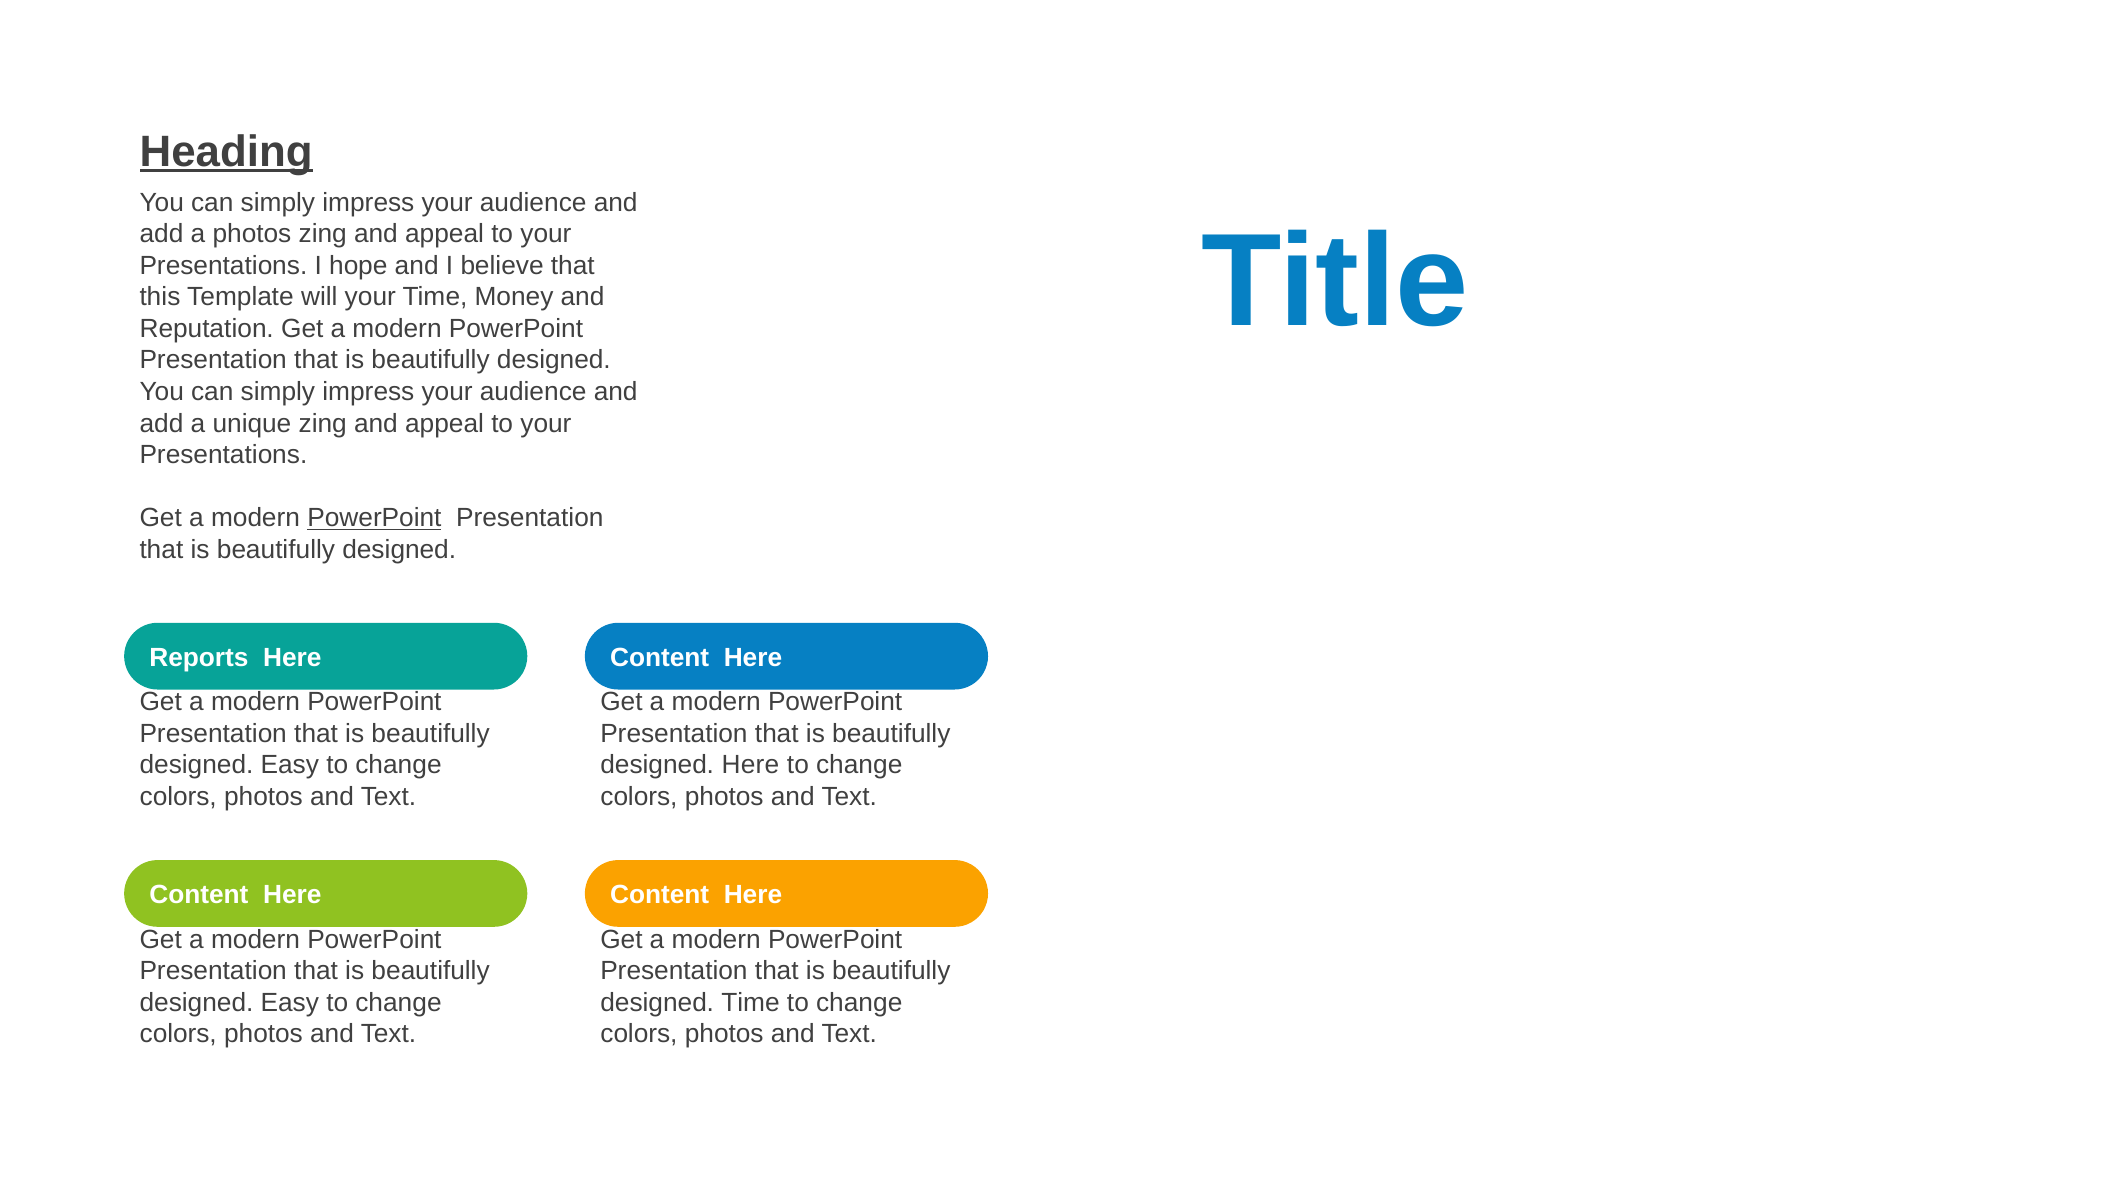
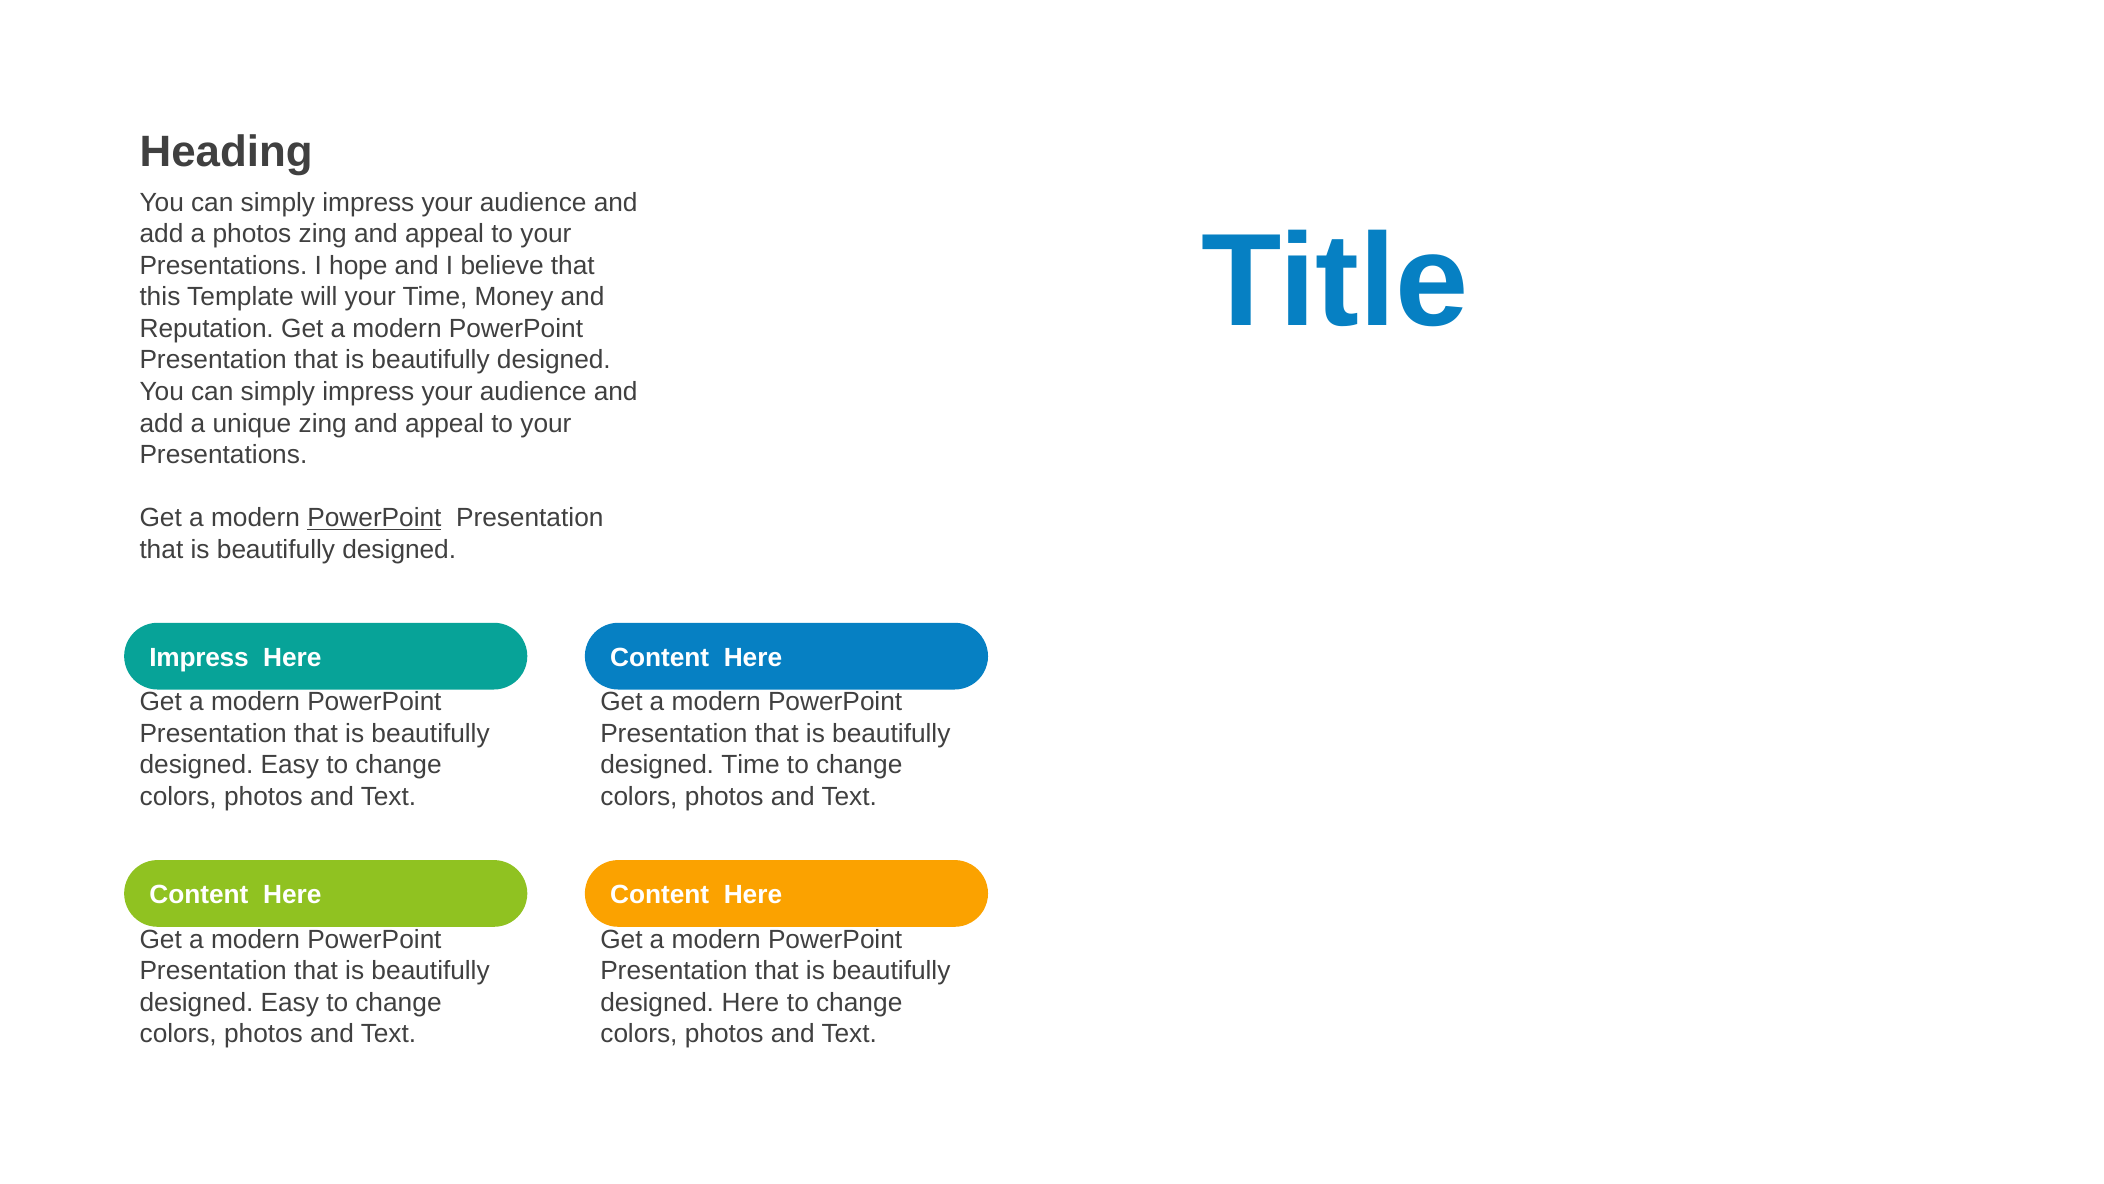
Heading underline: present -> none
Reports at (199, 658): Reports -> Impress
designed Here: Here -> Time
designed Time: Time -> Here
